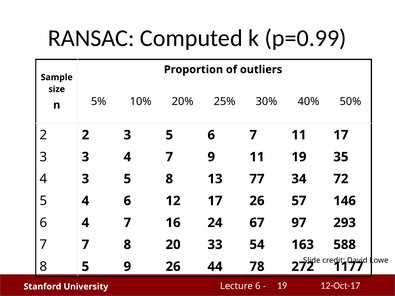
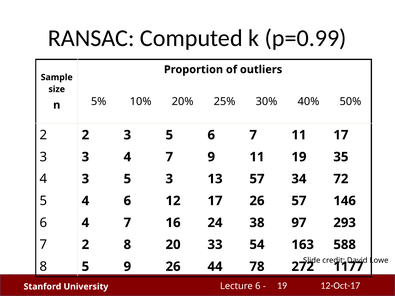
5 8: 8 -> 3
13 77: 77 -> 57
67: 67 -> 38
7 7: 7 -> 2
